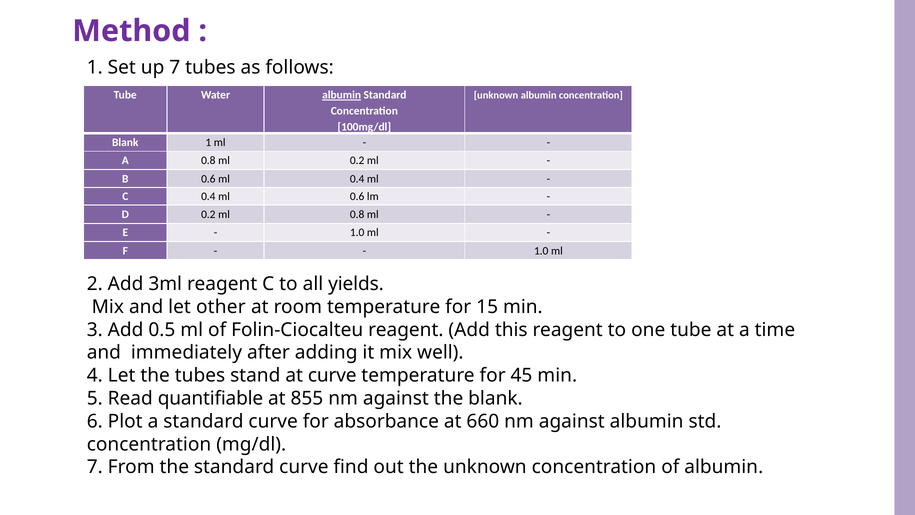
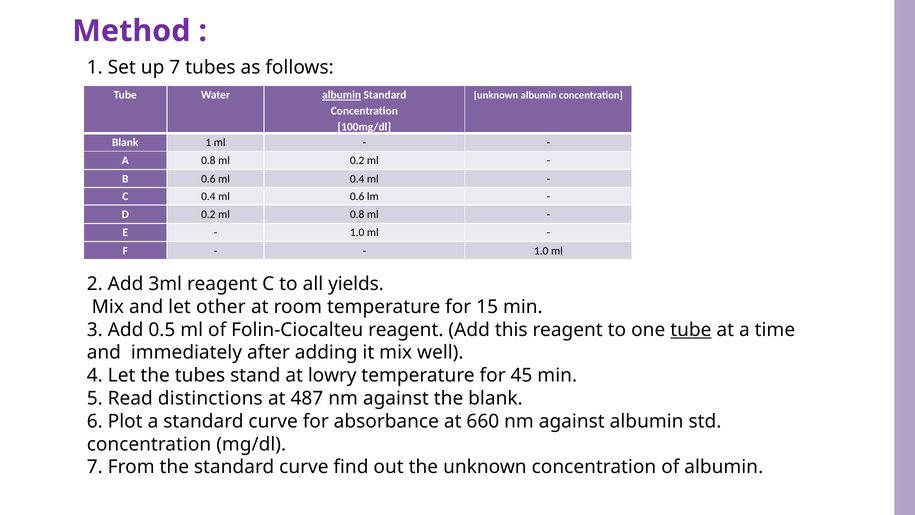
tube at (691, 330) underline: none -> present
at curve: curve -> lowry
quantifiable: quantifiable -> distinctions
855: 855 -> 487
